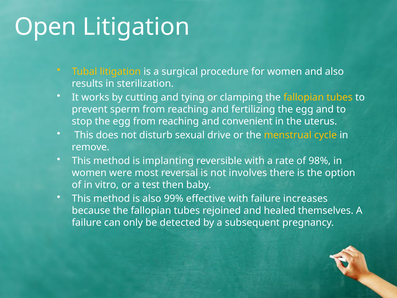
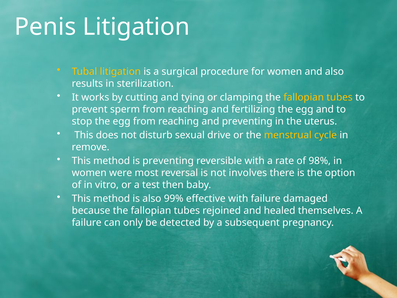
Open: Open -> Penis
and convenient: convenient -> preventing
is implanting: implanting -> preventing
increases: increases -> damaged
